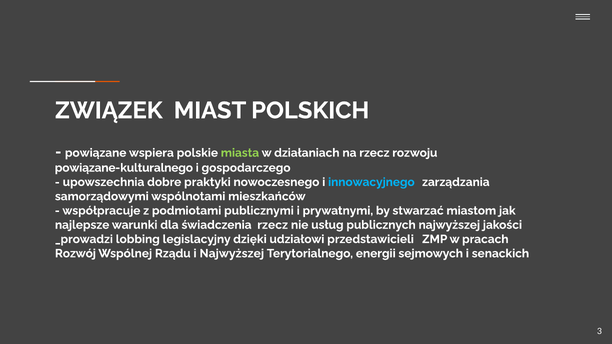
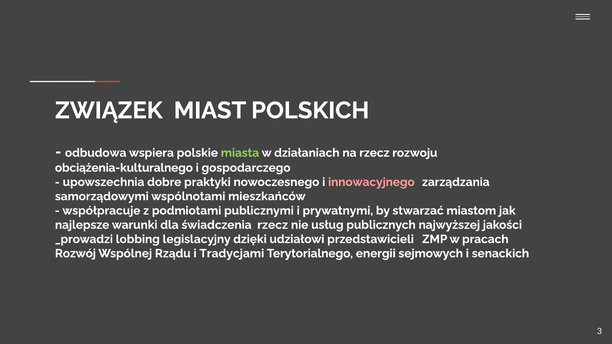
powiązane: powiązane -> odbudowa
powiązane-kulturalnego: powiązane-kulturalnego -> obciążenia-kulturalnego
innowacyjnego colour: light blue -> pink
i Najwyższej: Najwyższej -> Tradycjami
